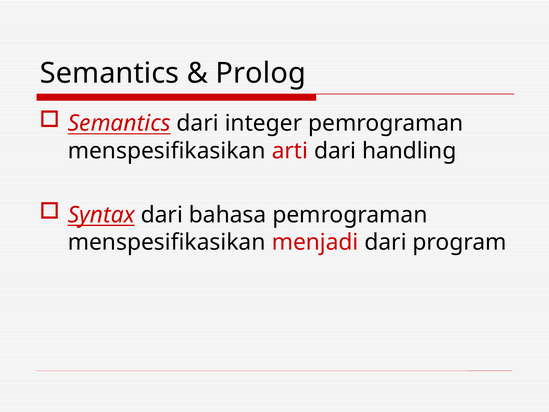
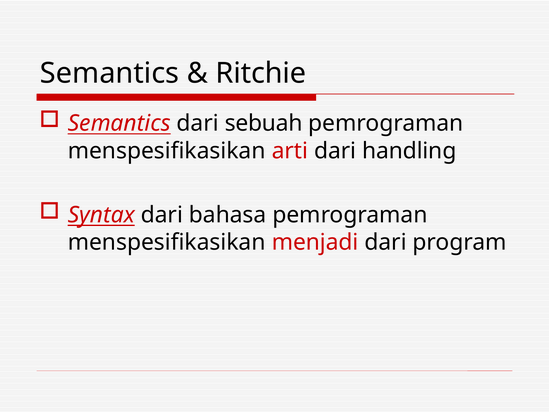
Prolog: Prolog -> Ritchie
integer: integer -> sebuah
